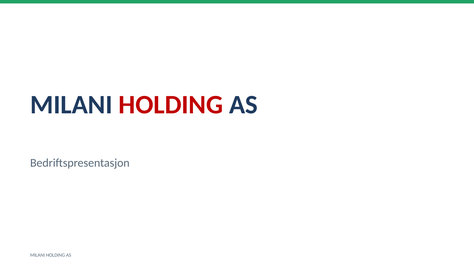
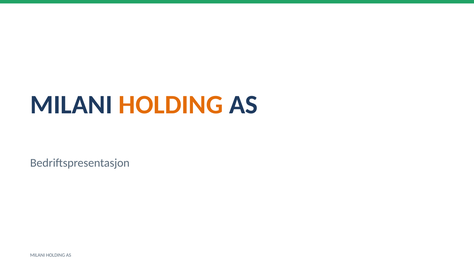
HOLDING at (171, 105) colour: red -> orange
